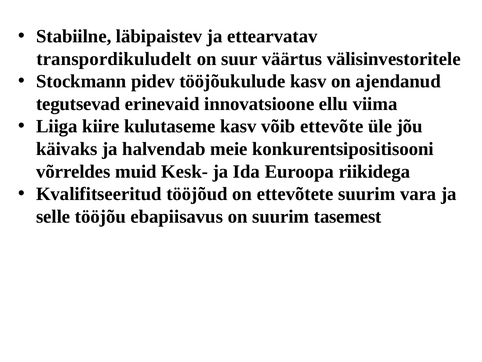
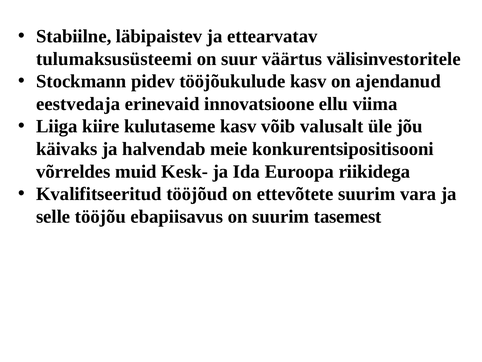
transpordikuludelt: transpordikuludelt -> tulumaksusüsteemi
tegutsevad: tegutsevad -> eestvedaja
ettevõte: ettevõte -> valusalt
